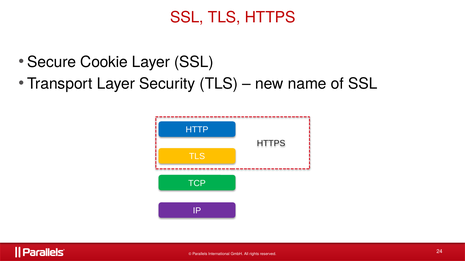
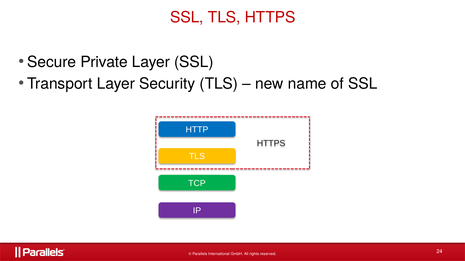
Cookie: Cookie -> Private
